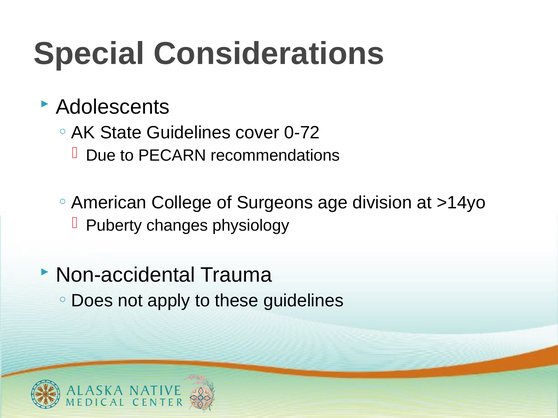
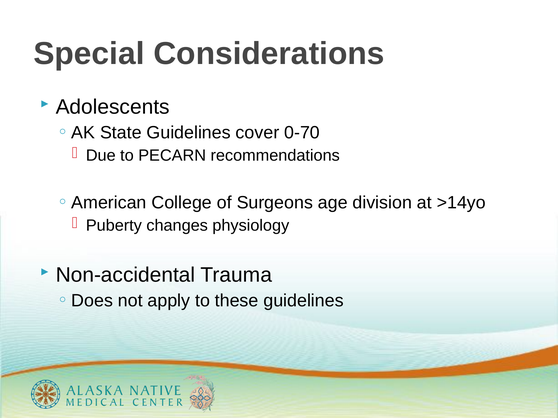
0-72: 0-72 -> 0-70
